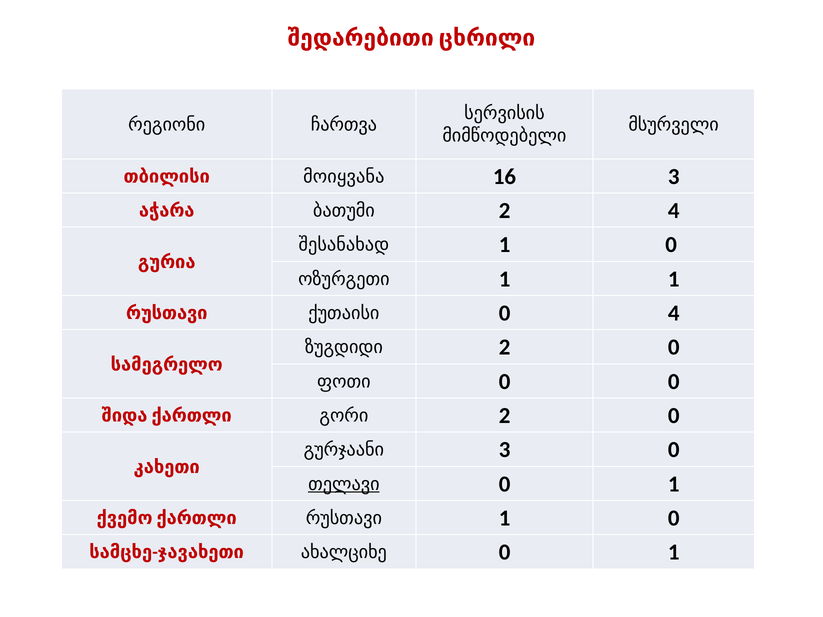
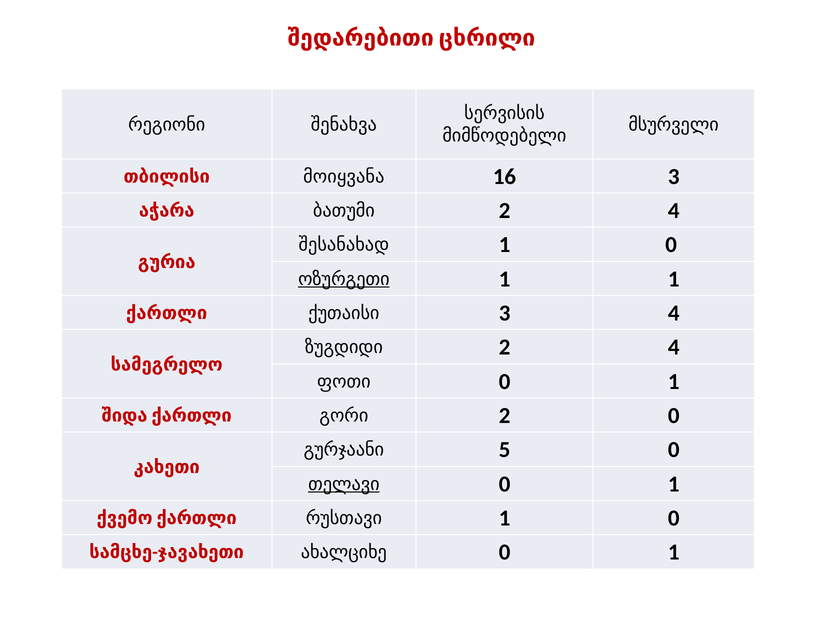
ჩართვა: ჩართვა -> შენახვა
ოზურგეთი underline: none -> present
რუსთავი at (167, 313): რუსთავი -> ქართლი
ქუთაისი 0: 0 -> 3
ზუგდიდი 2 0: 0 -> 4
ფოთი 0 0: 0 -> 1
გურჯაანი 3: 3 -> 5
